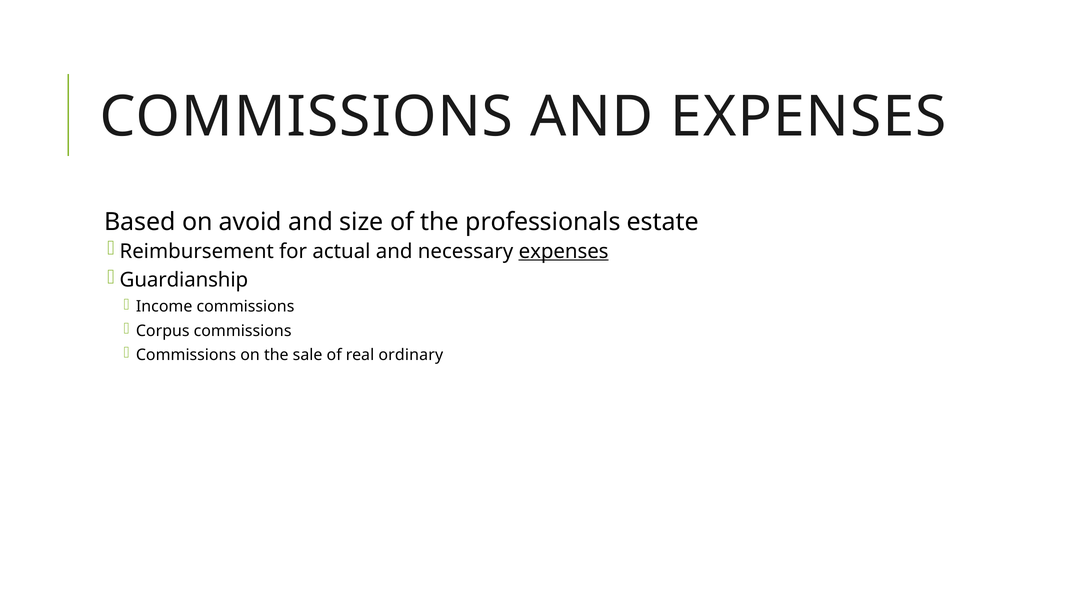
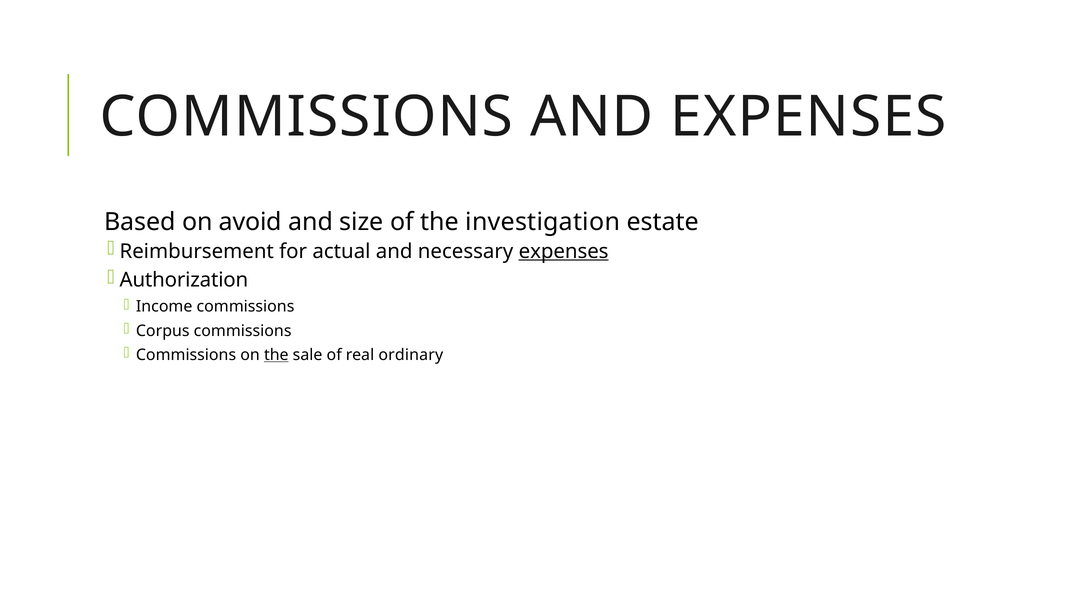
professionals: professionals -> investigation
Guardianship: Guardianship -> Authorization
the at (276, 355) underline: none -> present
